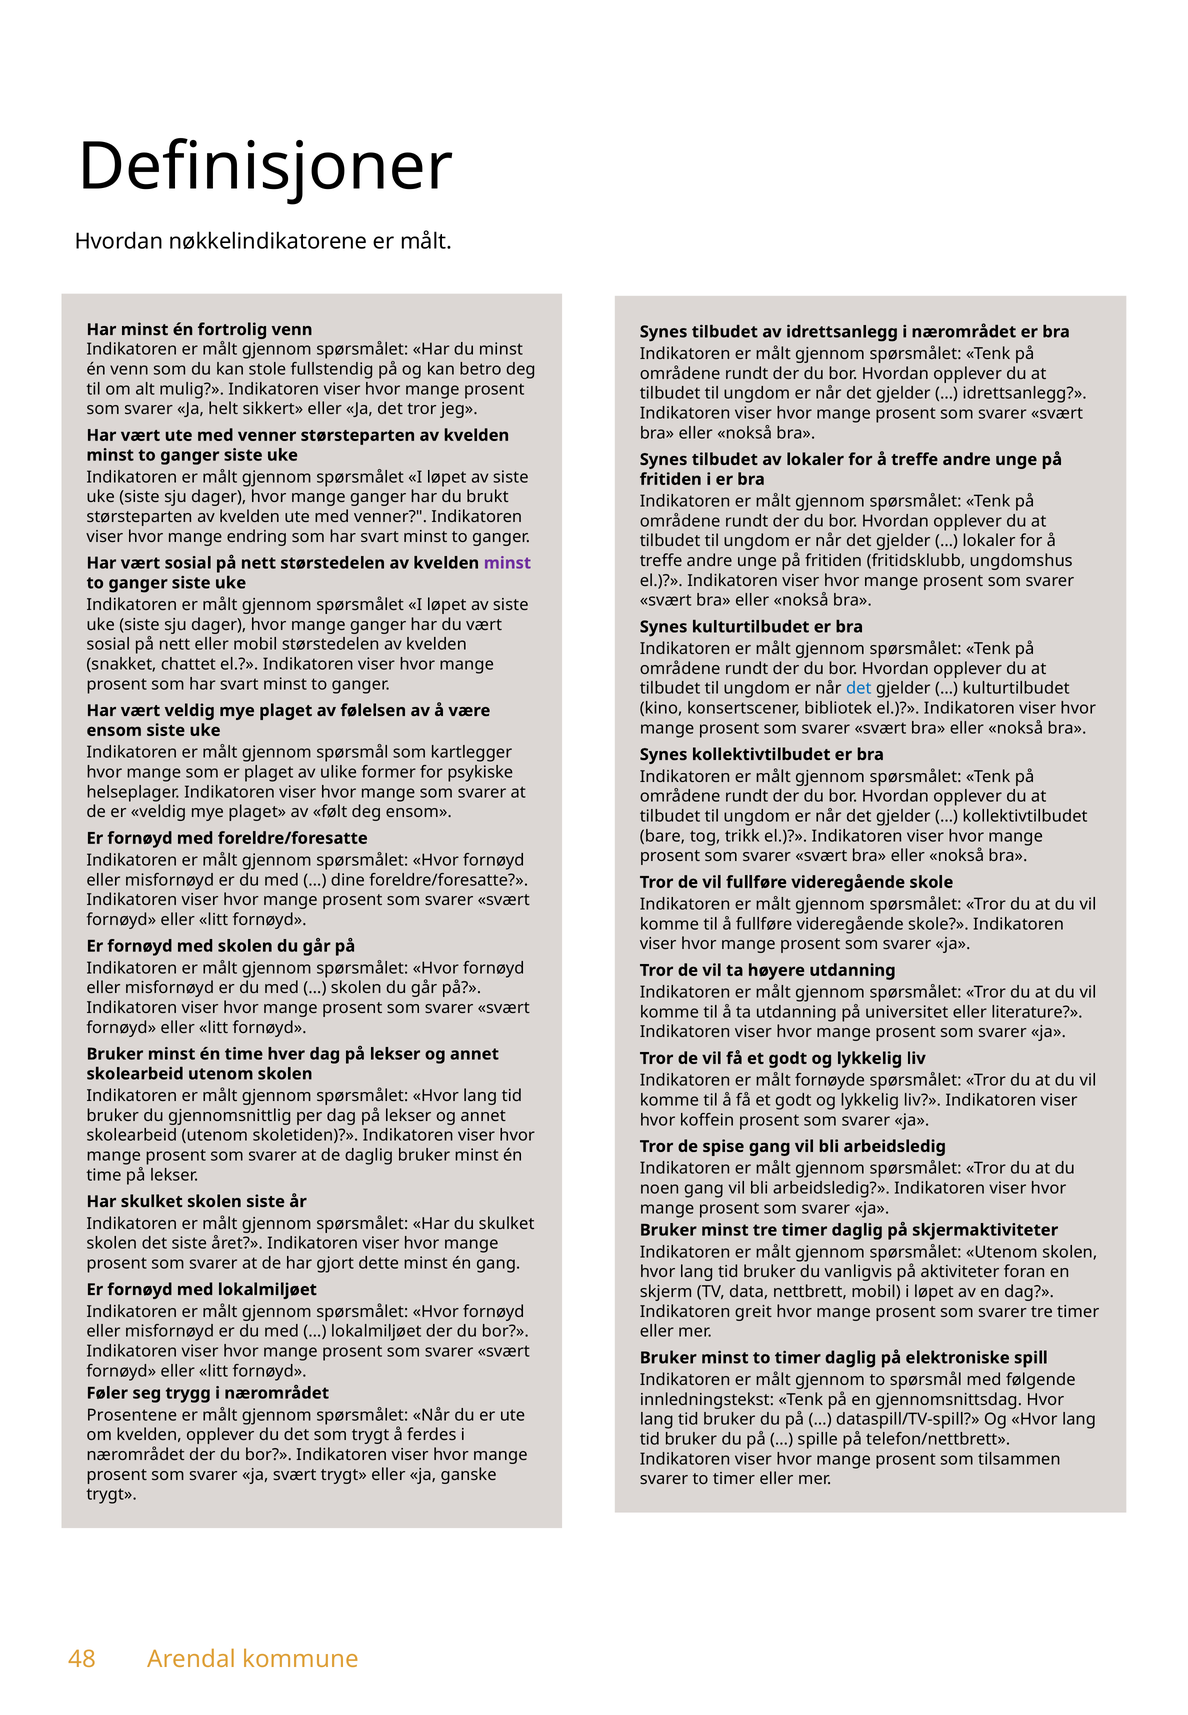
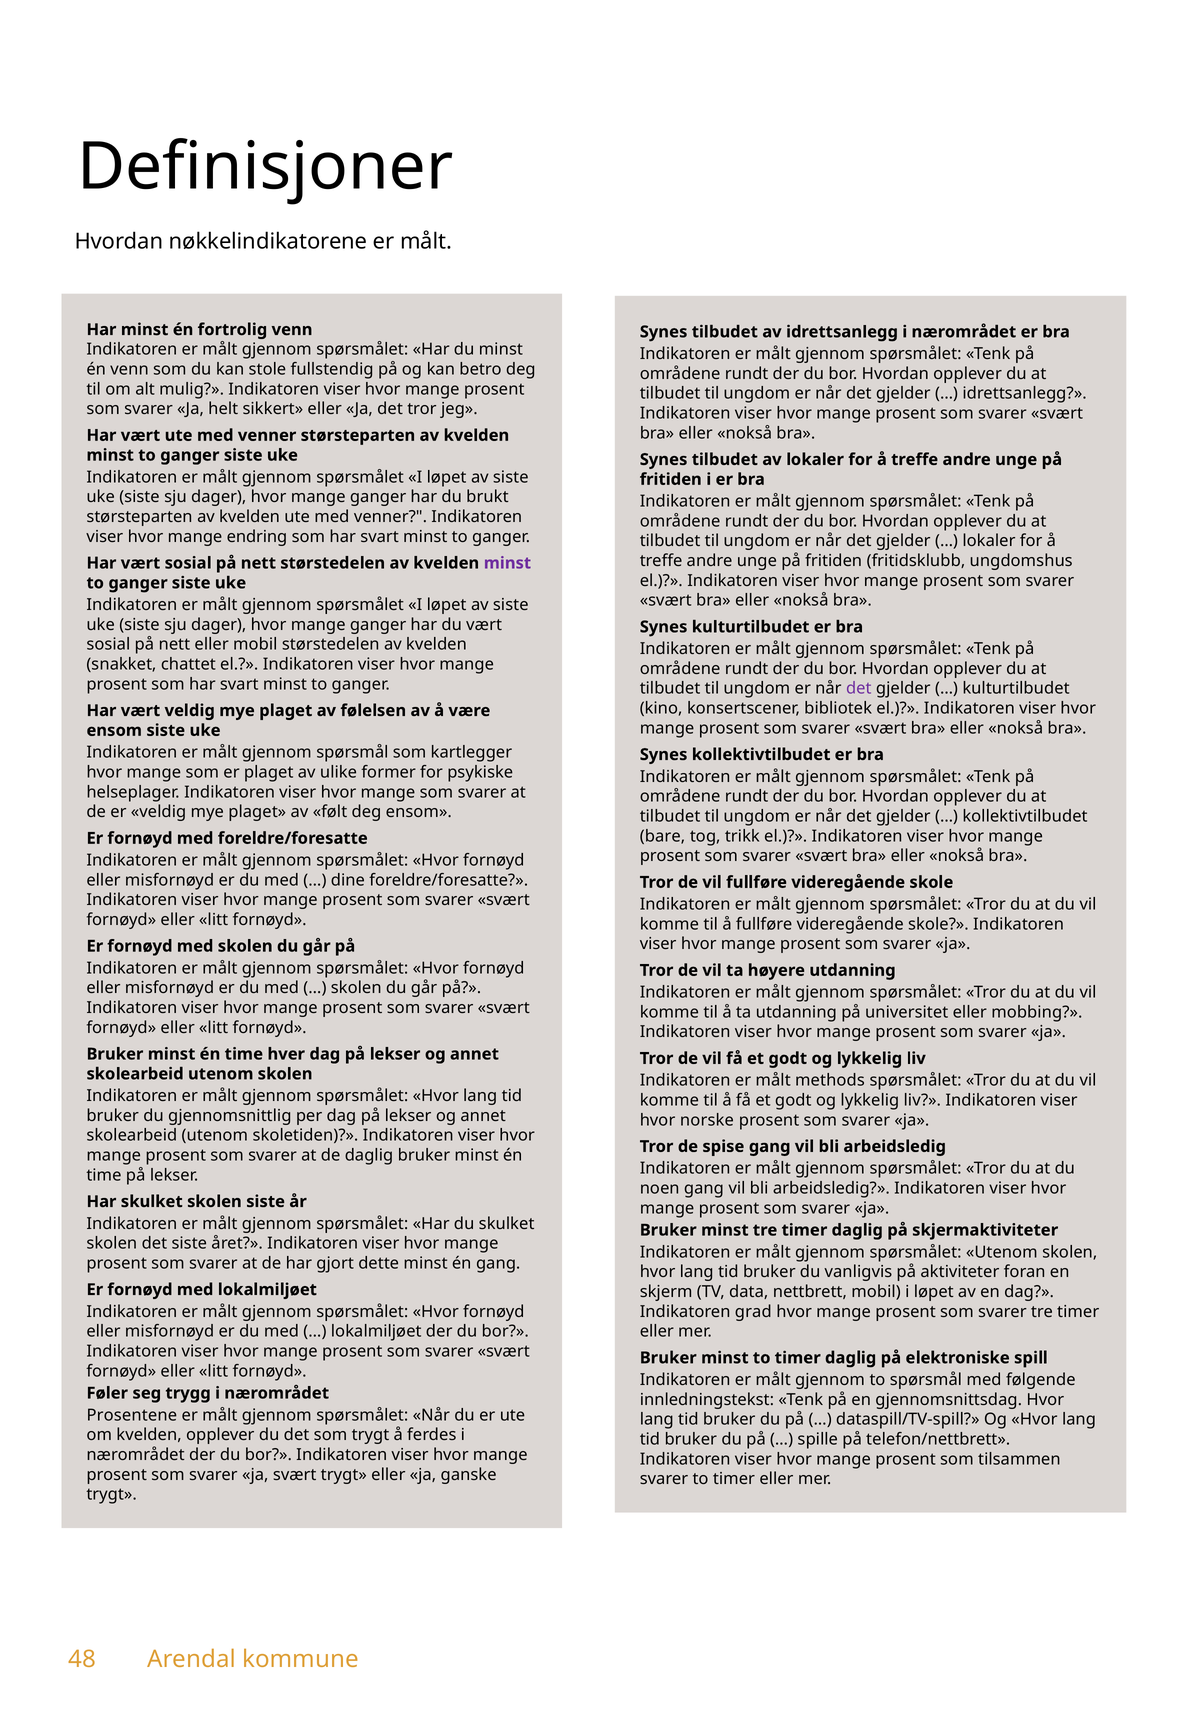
det at (859, 689) colour: blue -> purple
literature: literature -> mobbing
fornøyde: fornøyde -> methods
koffein: koffein -> norske
greit: greit -> grad
